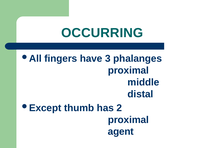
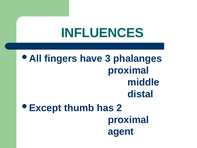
OCCURRING: OCCURRING -> INFLUENCES
